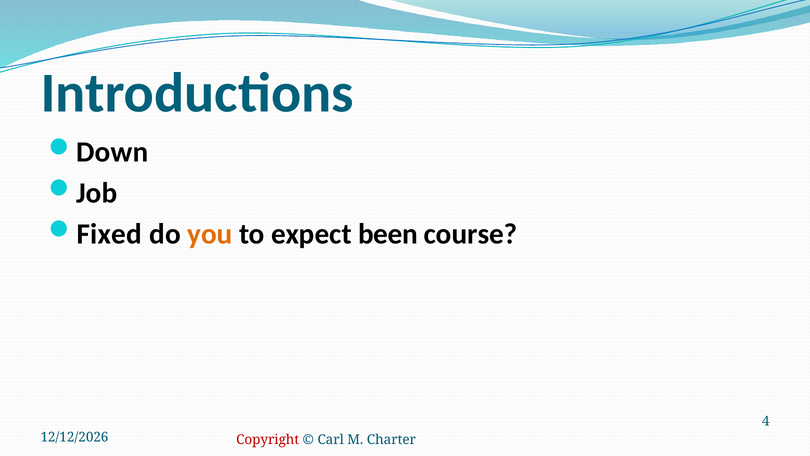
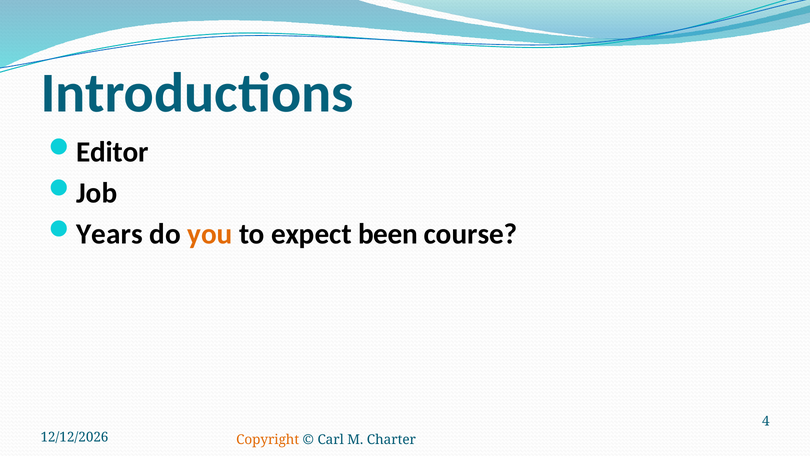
Down: Down -> Editor
Fixed: Fixed -> Years
Copyright colour: red -> orange
